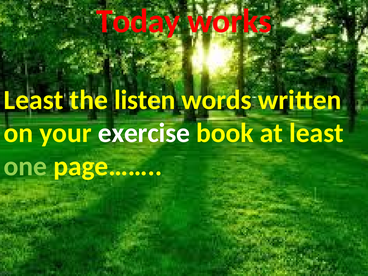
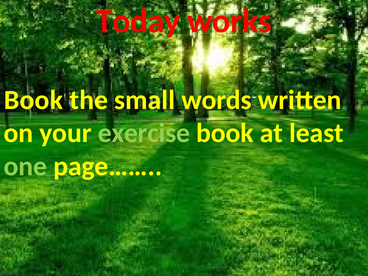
Least at (34, 100): Least -> Book
listen: listen -> small
exercise colour: white -> light green
